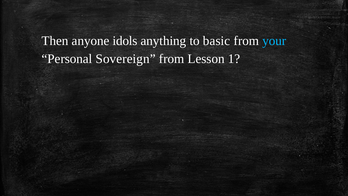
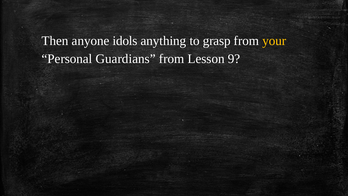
basic: basic -> grasp
your colour: light blue -> yellow
Sovereign: Sovereign -> Guardians
1: 1 -> 9
